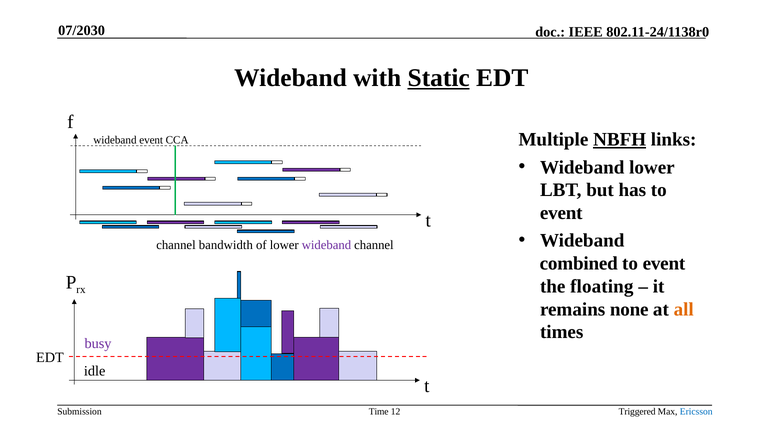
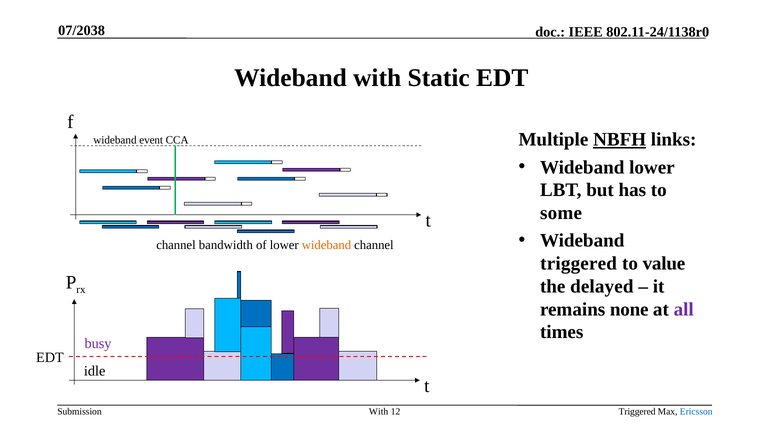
07/2030: 07/2030 -> 07/2038
Static underline: present -> none
event at (561, 213): event -> some
wideband at (326, 245) colour: purple -> orange
combined at (579, 264): combined -> triggered
event at (664, 264): event -> value
floating: floating -> delayed
all colour: orange -> purple
Time at (379, 412): Time -> With
